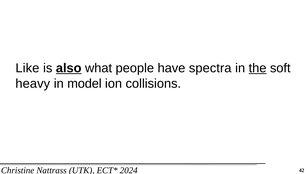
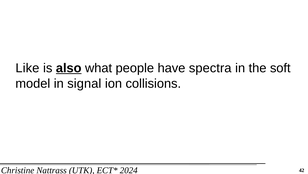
the underline: present -> none
heavy: heavy -> model
model: model -> signal
